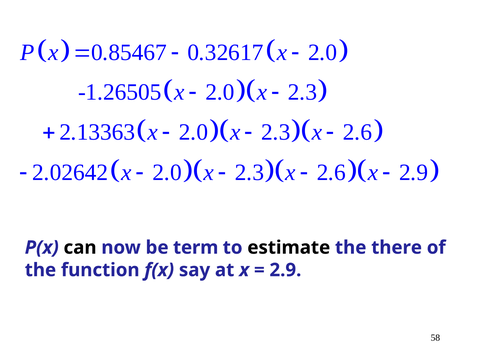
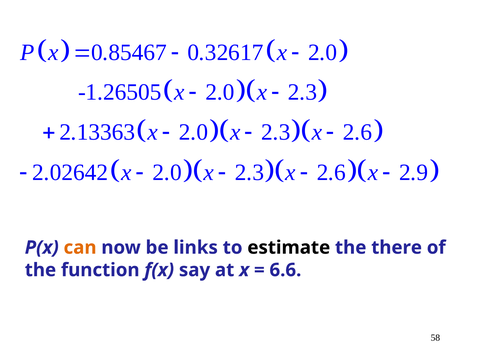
can colour: black -> orange
term: term -> links
2.9: 2.9 -> 6.6
